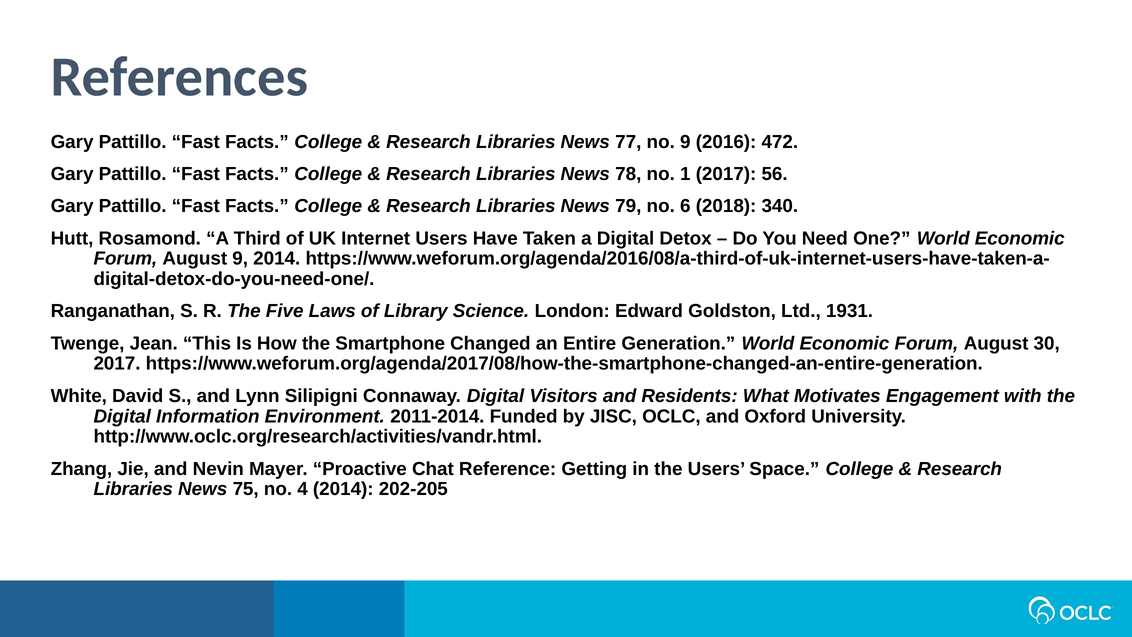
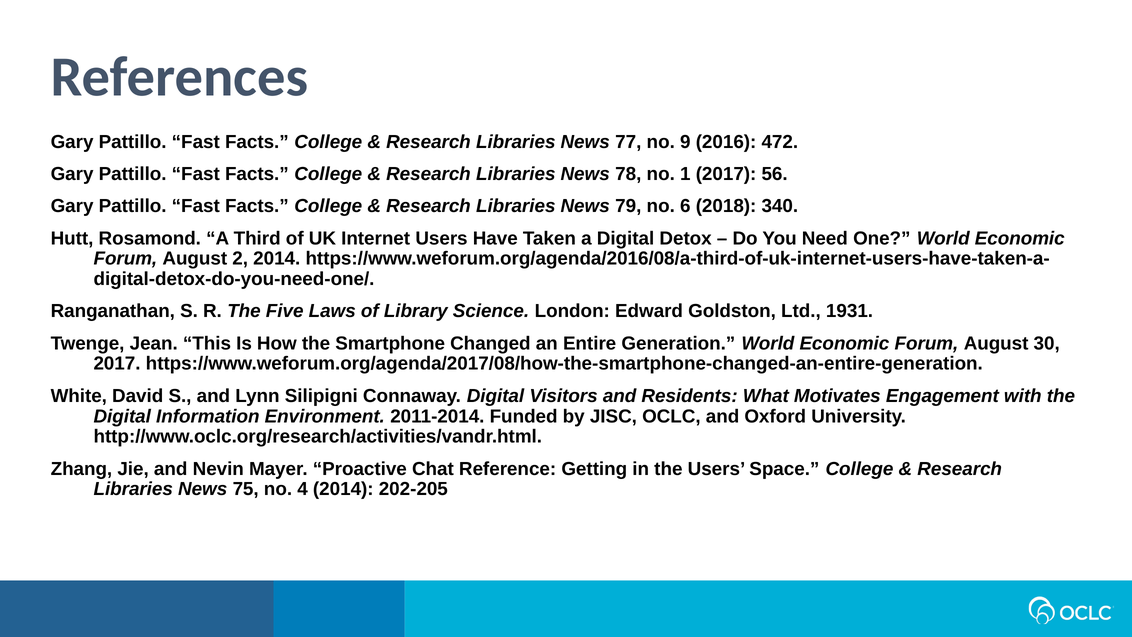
August 9: 9 -> 2
